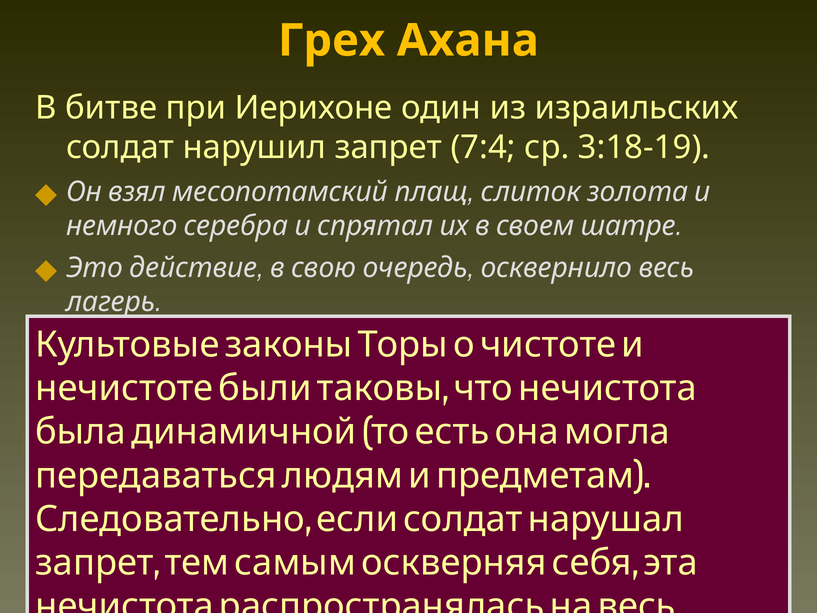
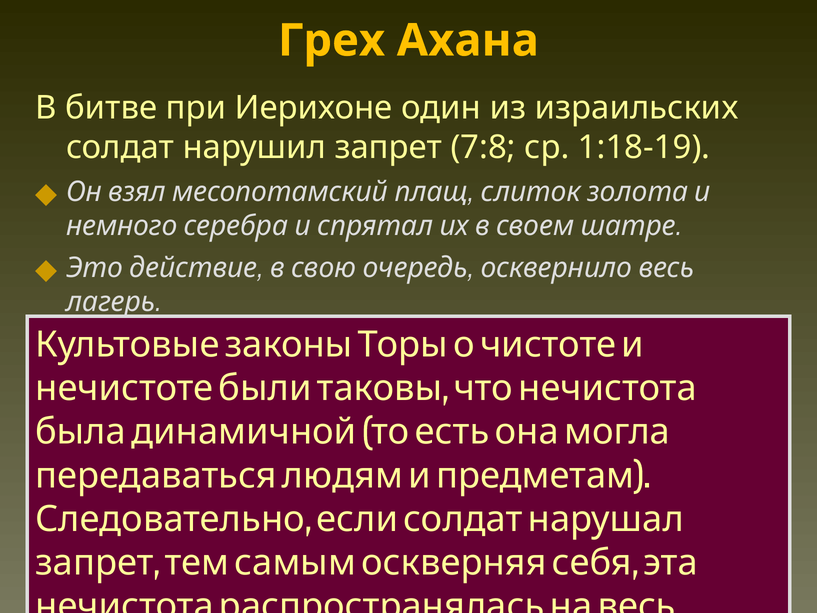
7:4: 7:4 -> 7:8
3:18-19: 3:18-19 -> 1:18-19
